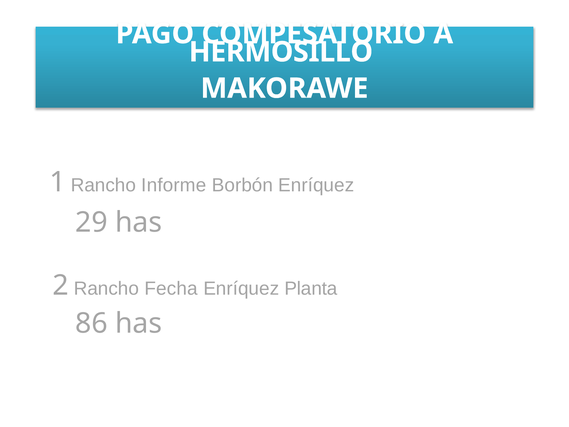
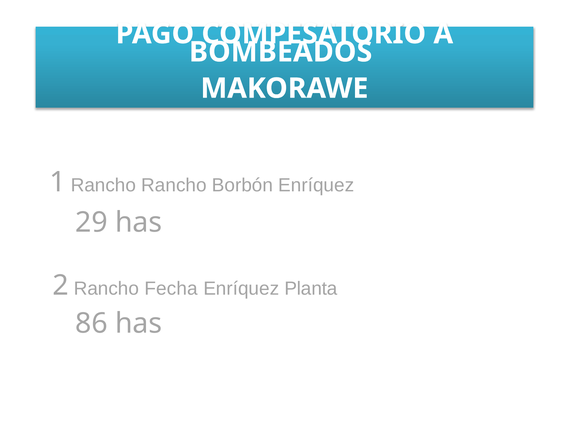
HERMOSILLO: HERMOSILLO -> BOMBEADOS
Rancho Informe: Informe -> Rancho
